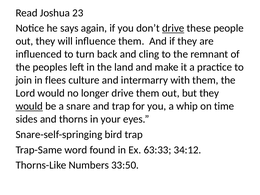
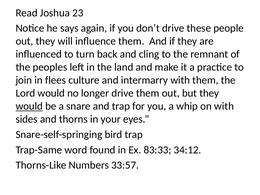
drive at (173, 28) underline: present -> none
on time: time -> with
63:33: 63:33 -> 83:33
33:50: 33:50 -> 33:57
